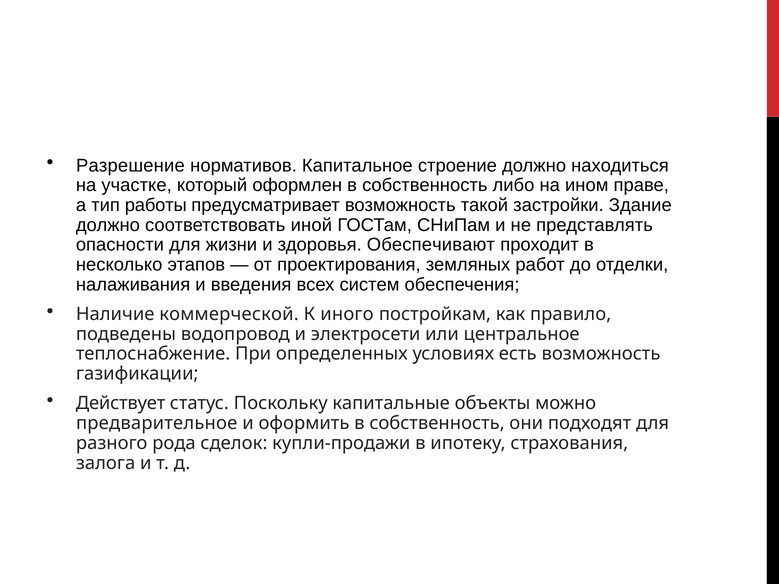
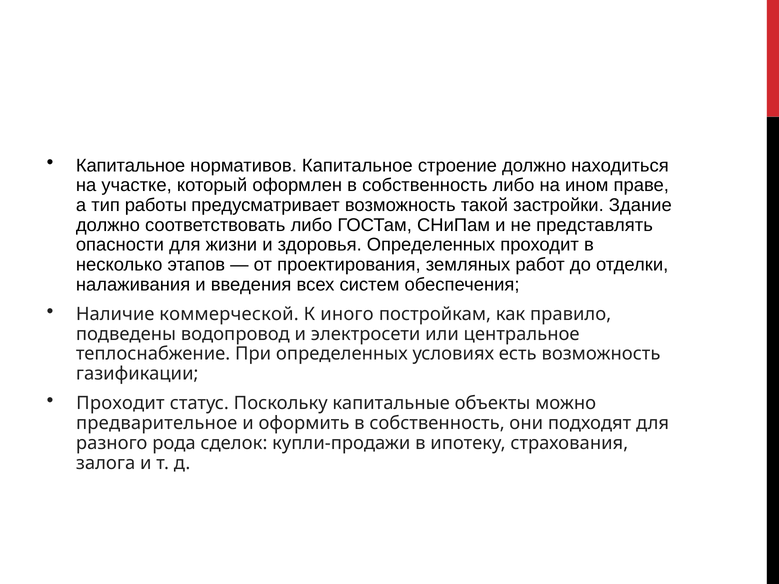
Разрешение at (130, 166): Разрешение -> Капитальное
соответствовать иной: иной -> либо
здоровья Обеспечивают: Обеспечивают -> Определенных
Действует at (121, 404): Действует -> Проходит
